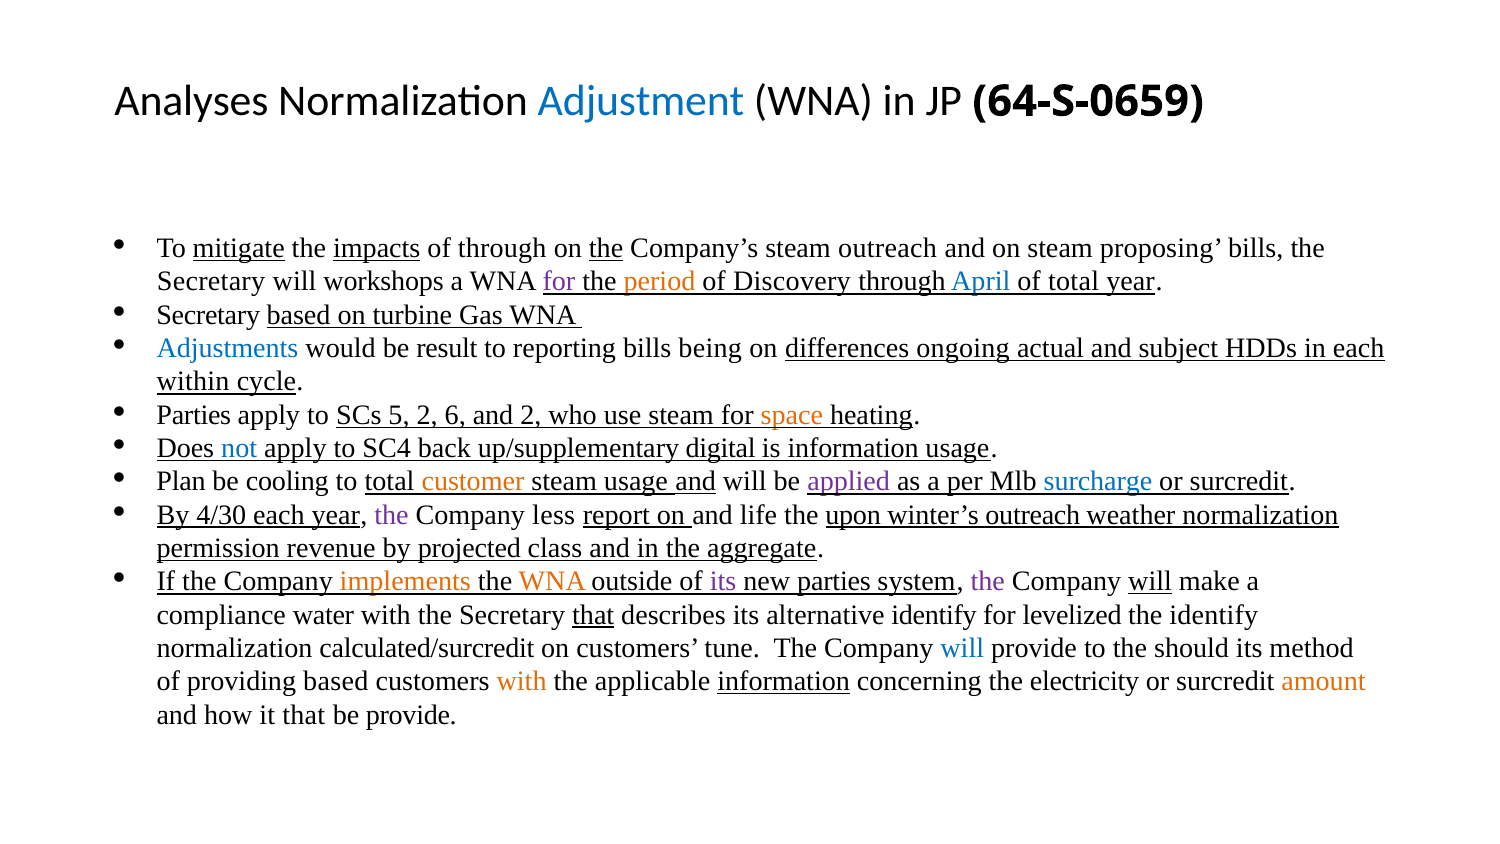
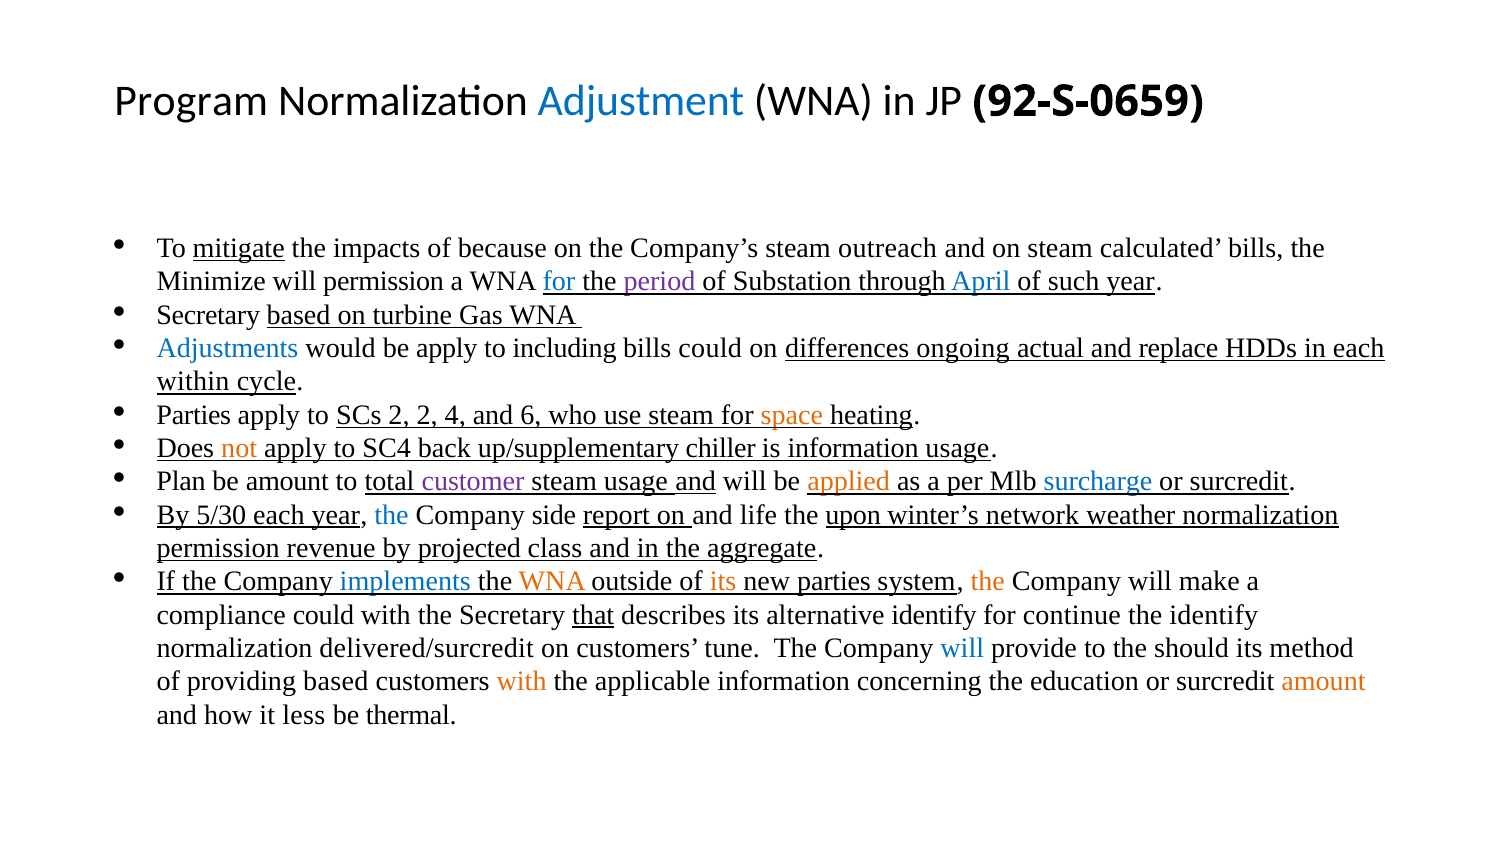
Analyses: Analyses -> Program
64-S-0659: 64-S-0659 -> 92-S-0659
impacts underline: present -> none
of through: through -> because
the at (606, 248) underline: present -> none
proposing: proposing -> calculated
Secretary at (211, 282): Secretary -> Minimize
will workshops: workshops -> permission
for at (559, 282) colour: purple -> blue
period colour: orange -> purple
Discovery: Discovery -> Substation
of total: total -> such
be result: result -> apply
reporting: reporting -> including
bills being: being -> could
subject: subject -> replace
SCs 5: 5 -> 2
6: 6 -> 4
and 2: 2 -> 6
not colour: blue -> orange
digital: digital -> chiller
be cooling: cooling -> amount
customer colour: orange -> purple
applied colour: purple -> orange
4/30: 4/30 -> 5/30
the at (392, 515) colour: purple -> blue
less: less -> side
winter’s outreach: outreach -> network
implements colour: orange -> blue
its at (723, 581) colour: purple -> orange
the at (988, 581) colour: purple -> orange
will at (1150, 581) underline: present -> none
compliance water: water -> could
levelized: levelized -> continue
calculated/surcredit: calculated/surcredit -> delivered/surcredit
information at (784, 681) underline: present -> none
electricity: electricity -> education
it that: that -> less
be provide: provide -> thermal
